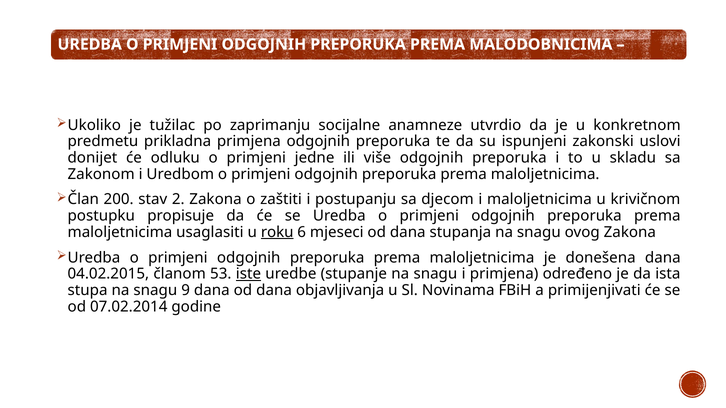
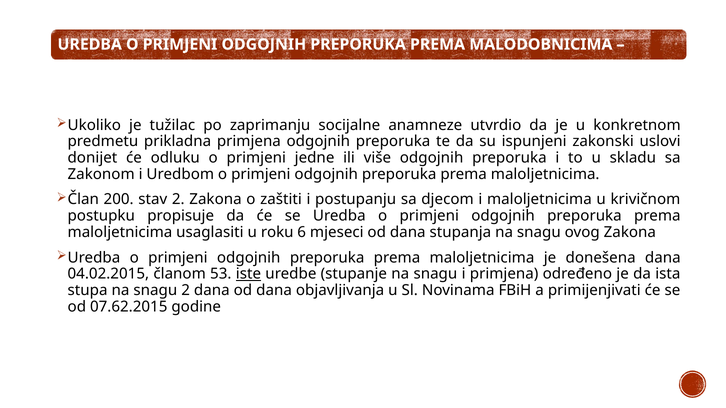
roku underline: present -> none
snagu 9: 9 -> 2
07.02.2014: 07.02.2014 -> 07.62.2015
